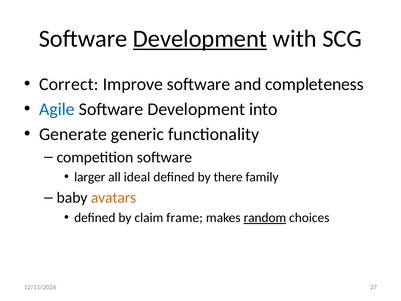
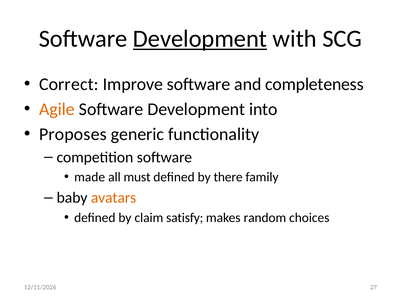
Agile colour: blue -> orange
Generate: Generate -> Proposes
larger: larger -> made
ideal: ideal -> must
frame: frame -> satisfy
random underline: present -> none
